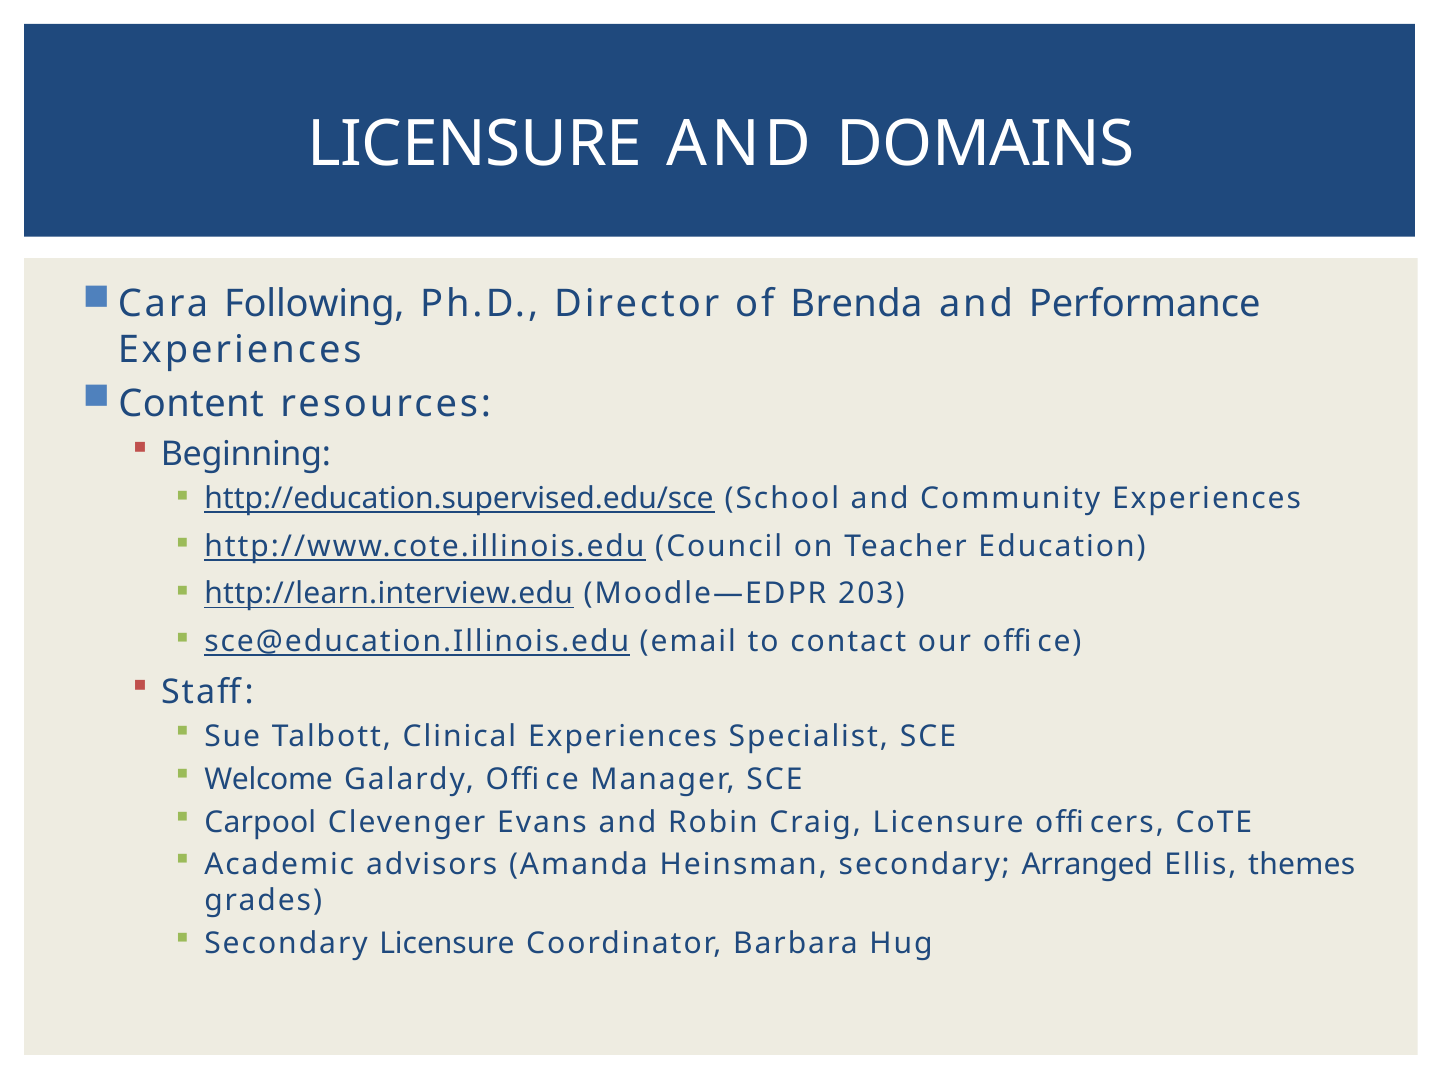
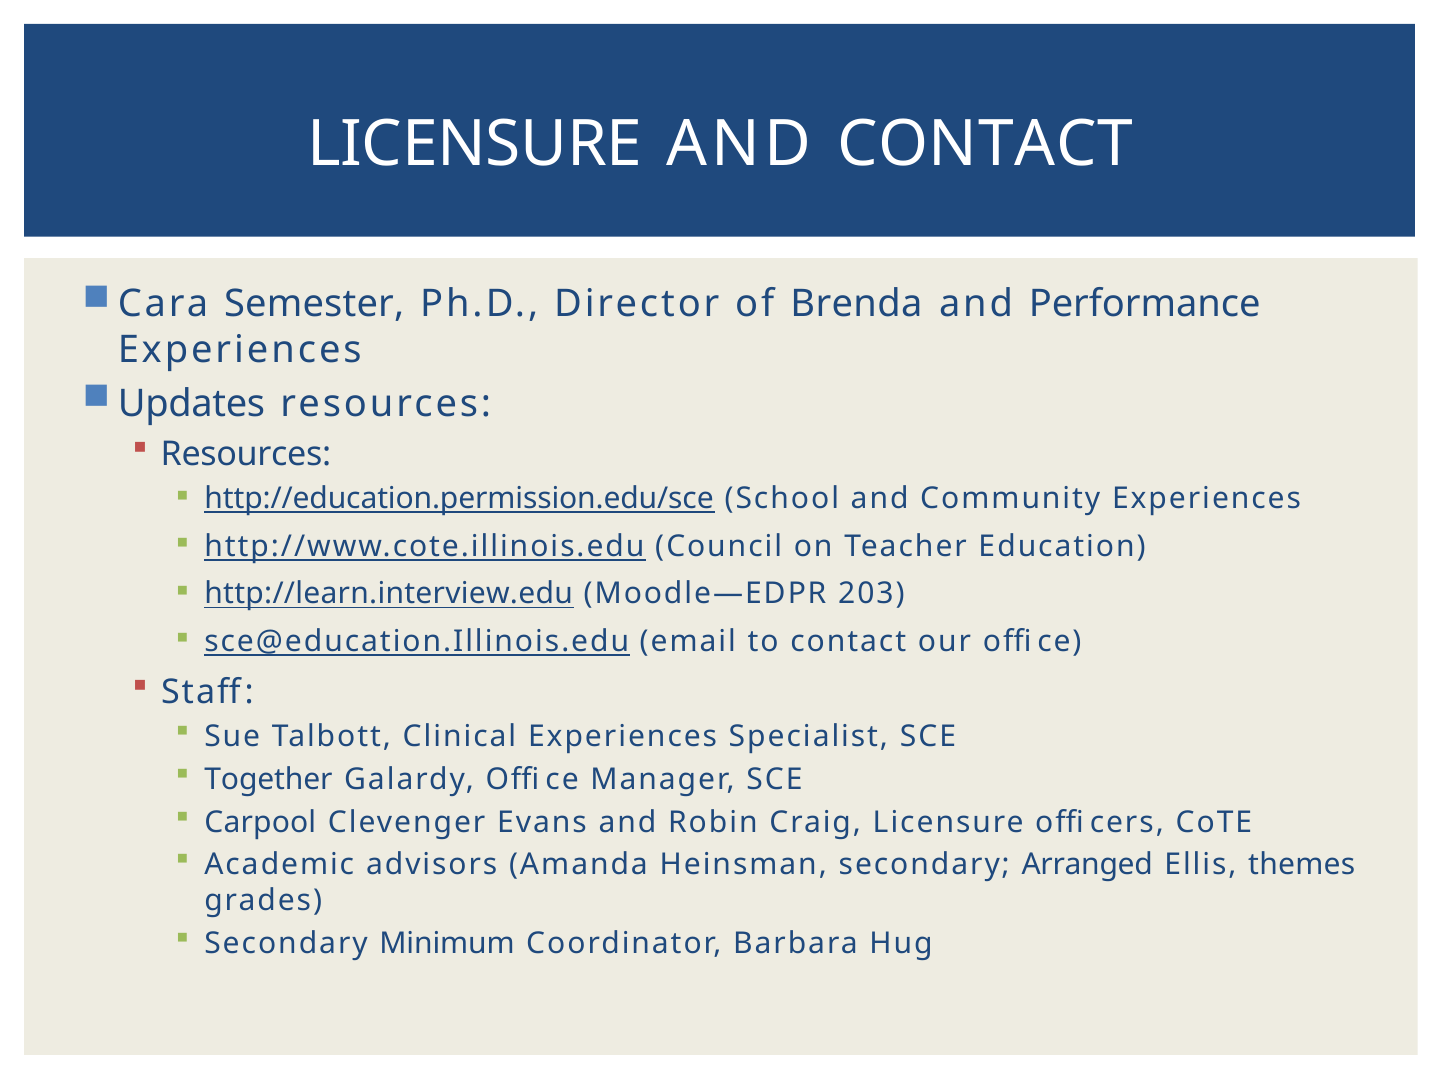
AND DOMAINS: DOMAINS -> CONTACT
Following: Following -> Semester
Content: Content -> Updates
Beginning at (246, 454): Beginning -> Resources
http://education.supervised.edu/sce: http://education.supervised.edu/sce -> http://education.permission.edu/sce
Welcome: Welcome -> Together
Secondary Licensure: Licensure -> Minimum
